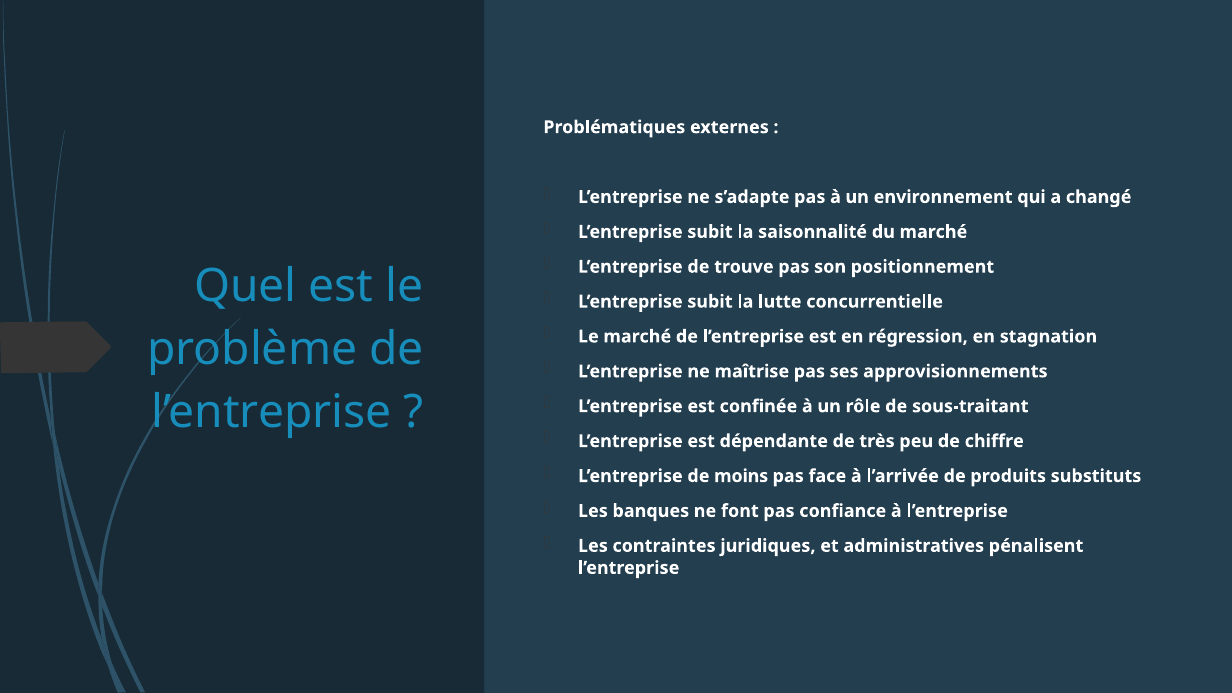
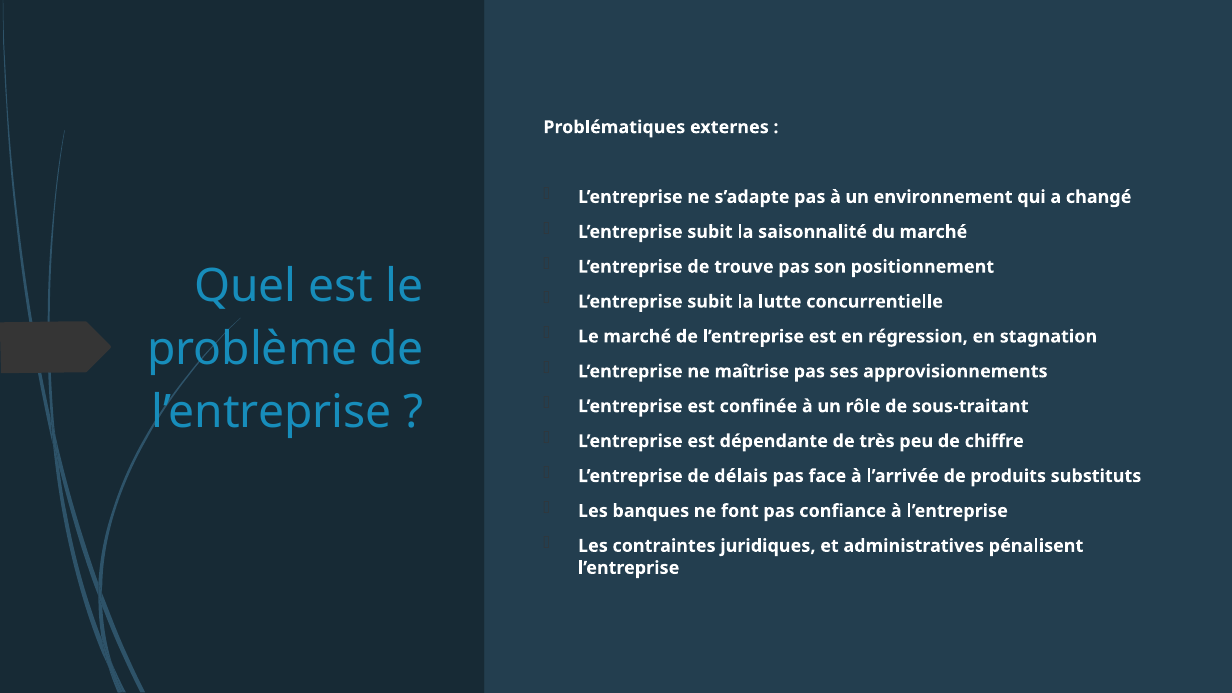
moins: moins -> délais
